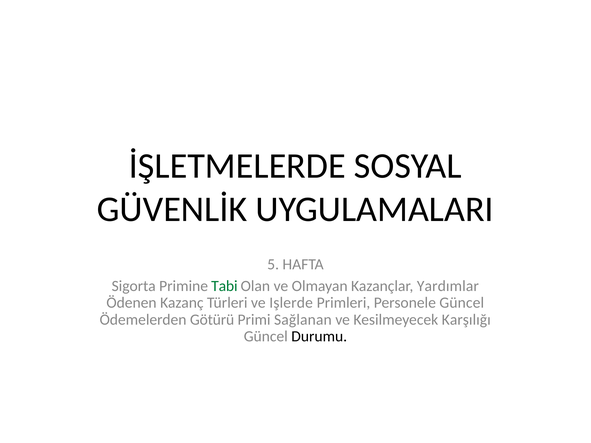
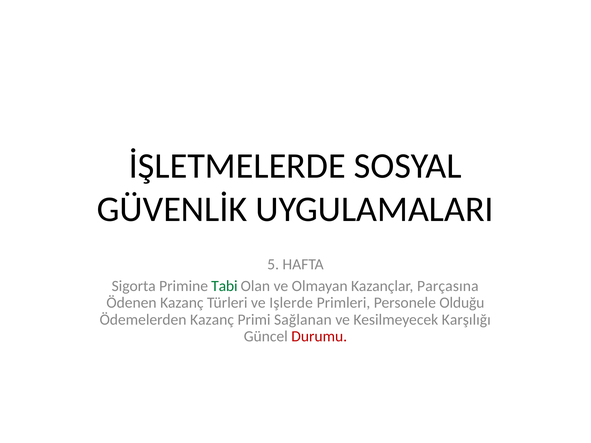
Yardımlar: Yardımlar -> Parçasına
Personele Güncel: Güncel -> Olduğu
Ödemelerden Götürü: Götürü -> Kazanç
Durumu colour: black -> red
